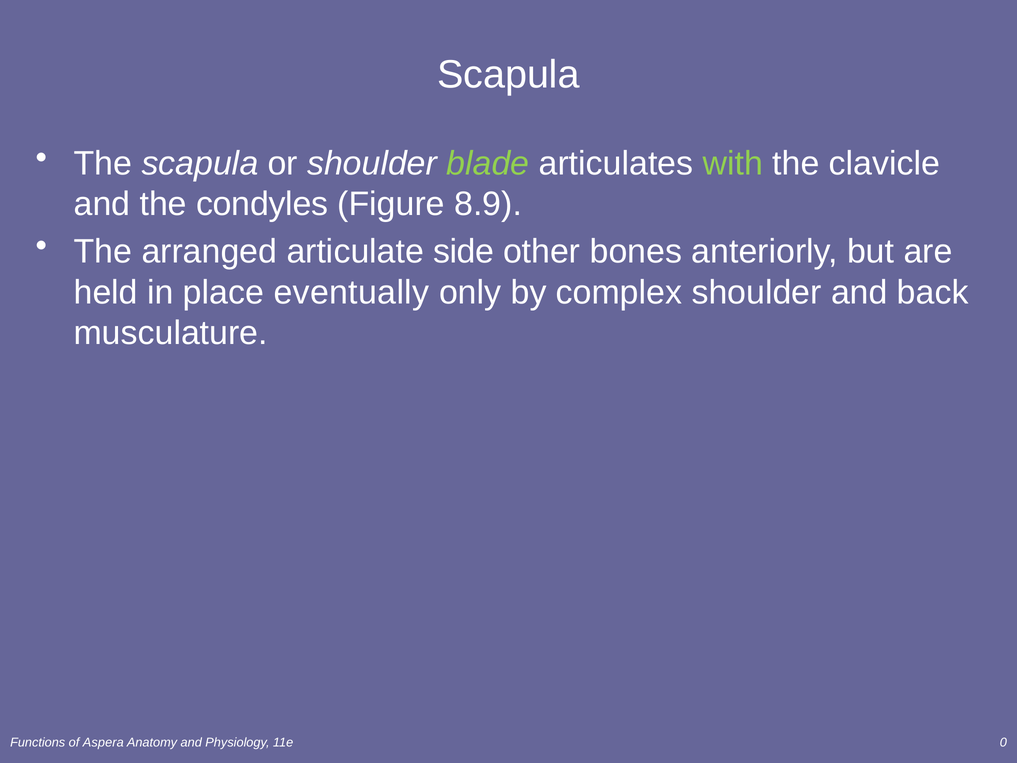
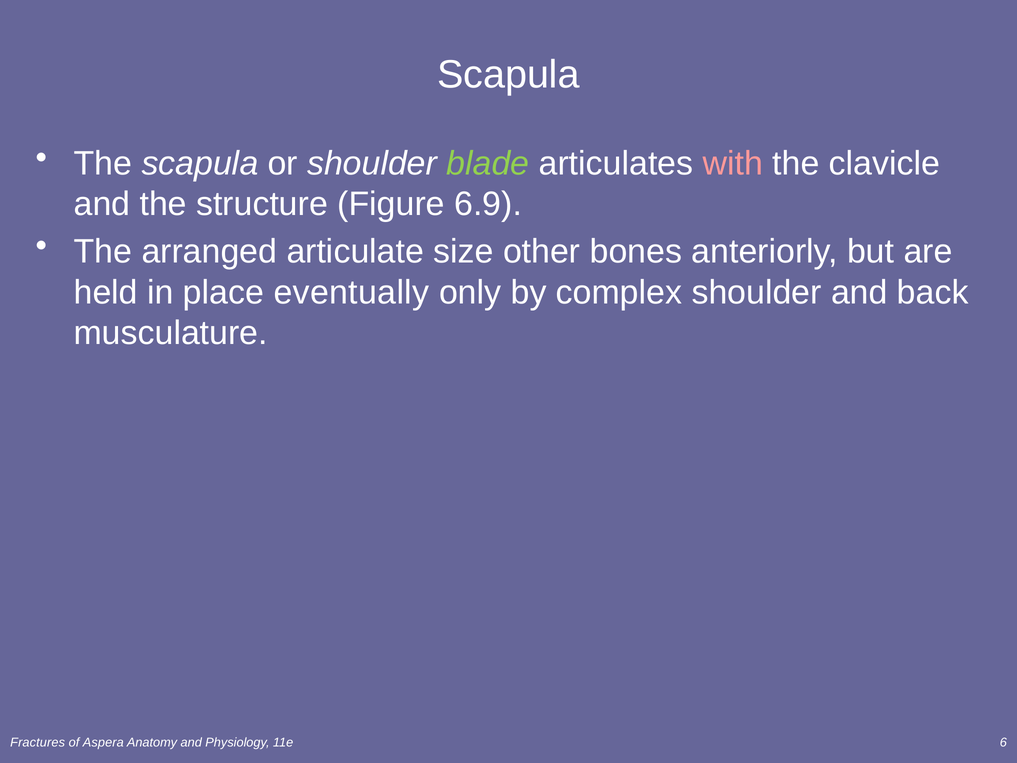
with colour: light green -> pink
condyles: condyles -> structure
8.9: 8.9 -> 6.9
side: side -> size
Functions: Functions -> Fractures
0: 0 -> 6
